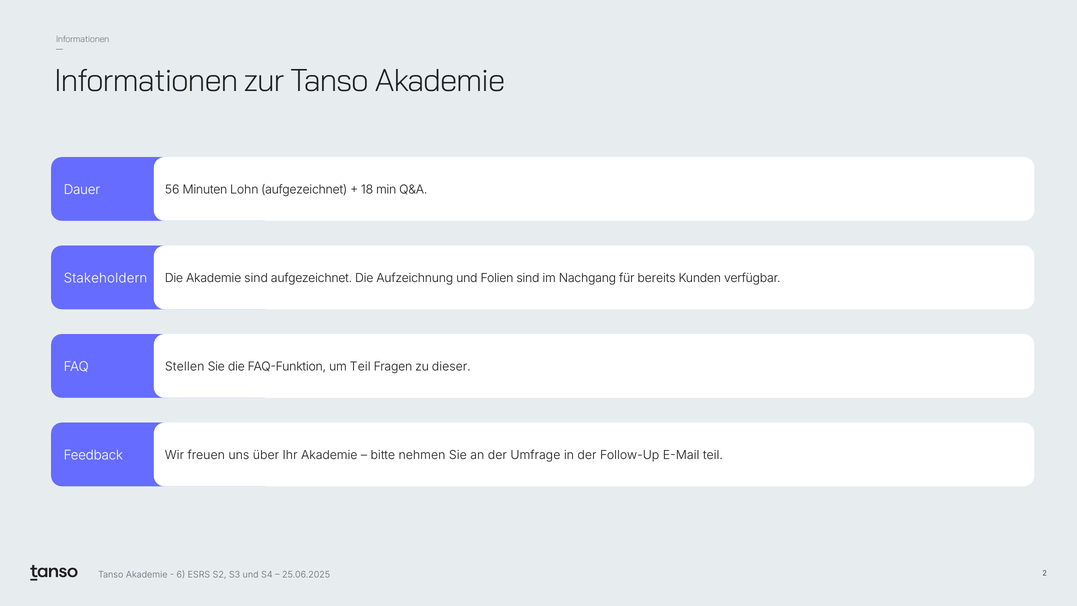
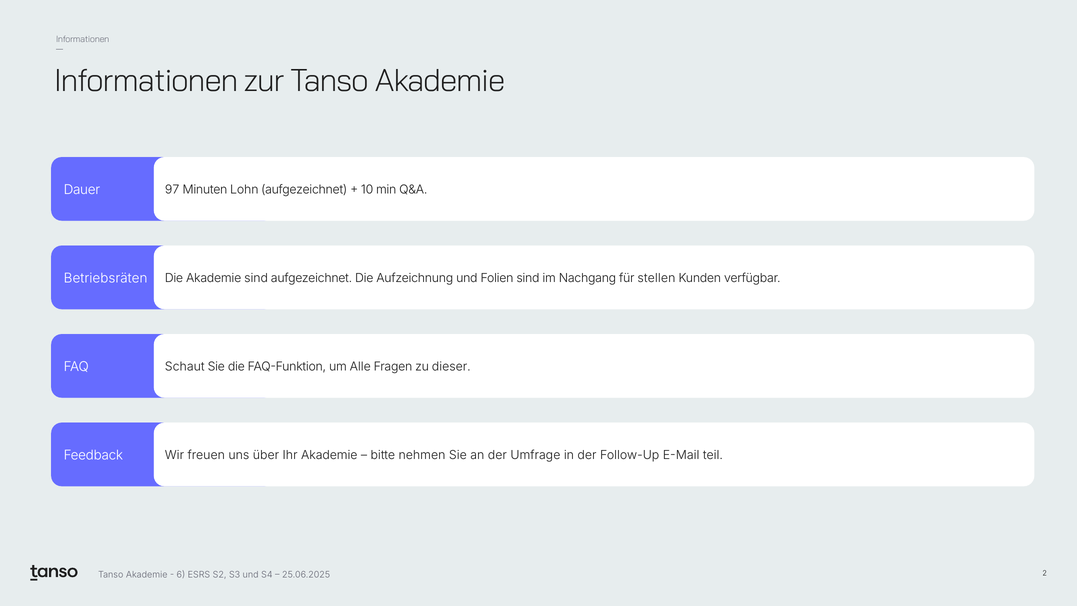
56: 56 -> 97
18: 18 -> 10
Stakeholdern: Stakeholdern -> Betriebsräten
bereits: bereits -> stellen
Stellen: Stellen -> Schaut
um Teil: Teil -> Alle
